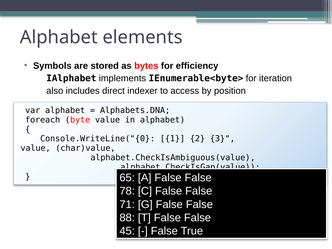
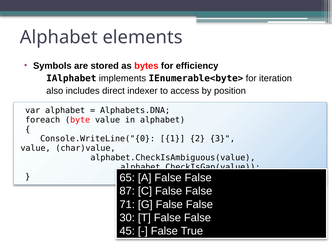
78: 78 -> 87
88: 88 -> 30
